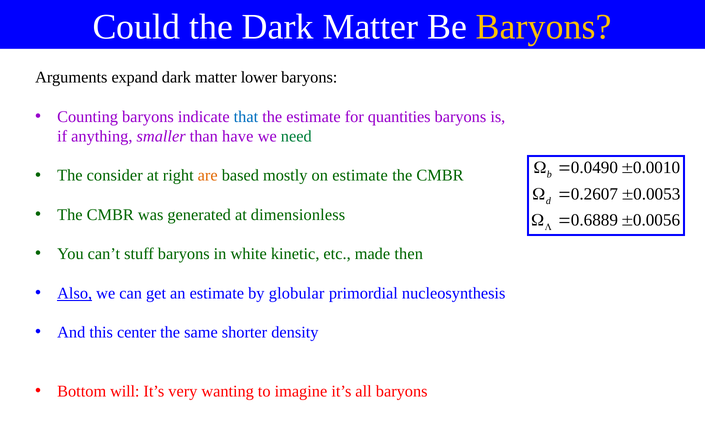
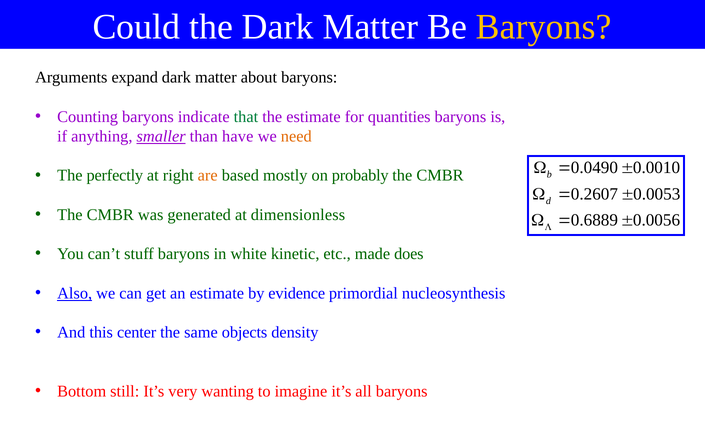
lower: lower -> about
that colour: blue -> green
smaller underline: none -> present
need colour: green -> orange
consider: consider -> perfectly
on estimate: estimate -> probably
then: then -> does
globular: globular -> evidence
shorter: shorter -> objects
will: will -> still
